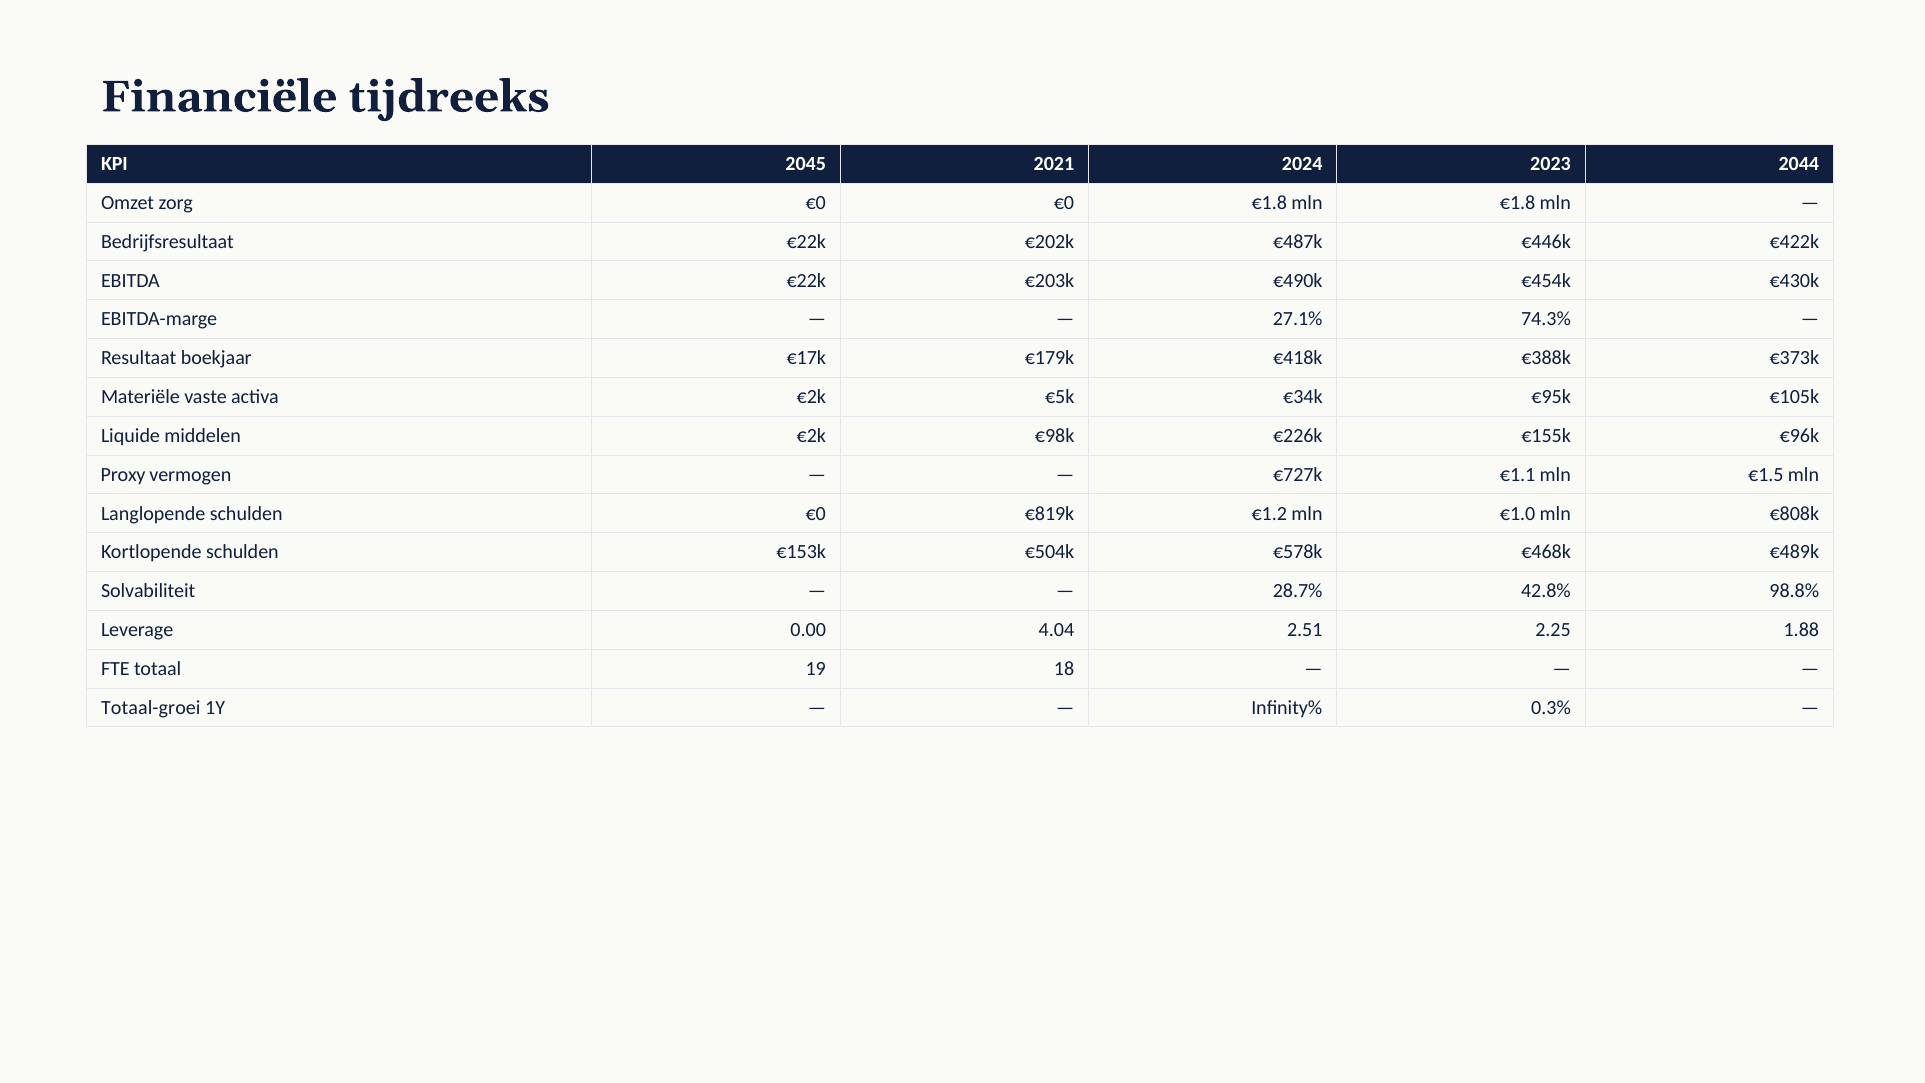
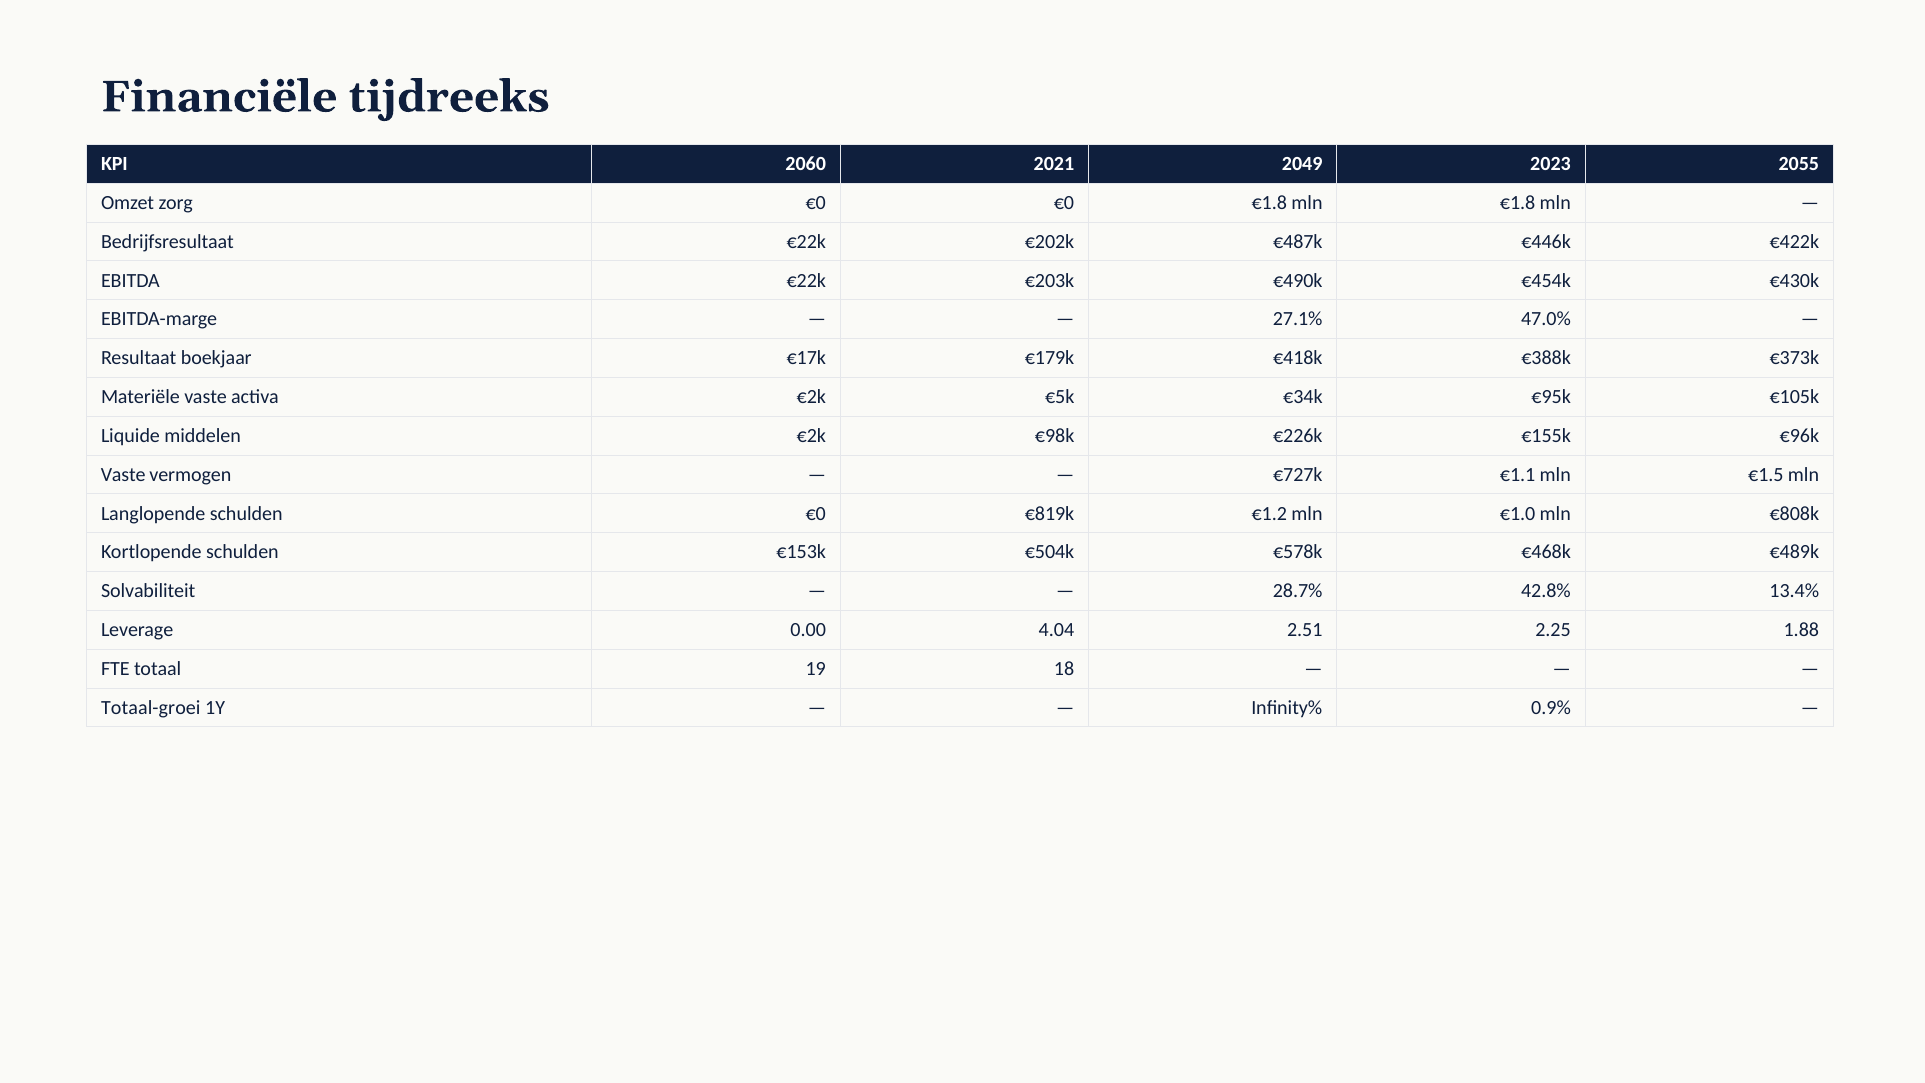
2045: 2045 -> 2060
2024: 2024 -> 2049
2044: 2044 -> 2055
74.3%: 74.3% -> 47.0%
Proxy at (123, 475): Proxy -> Vaste
98.8%: 98.8% -> 13.4%
0.3%: 0.3% -> 0.9%
